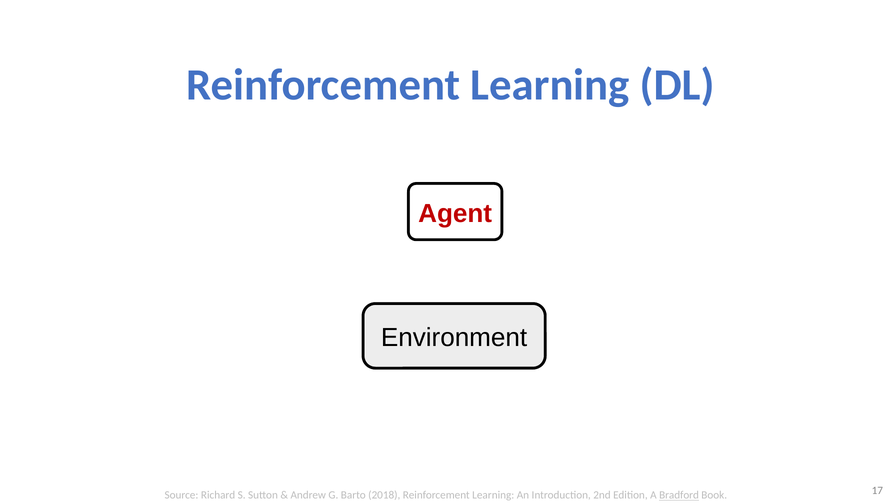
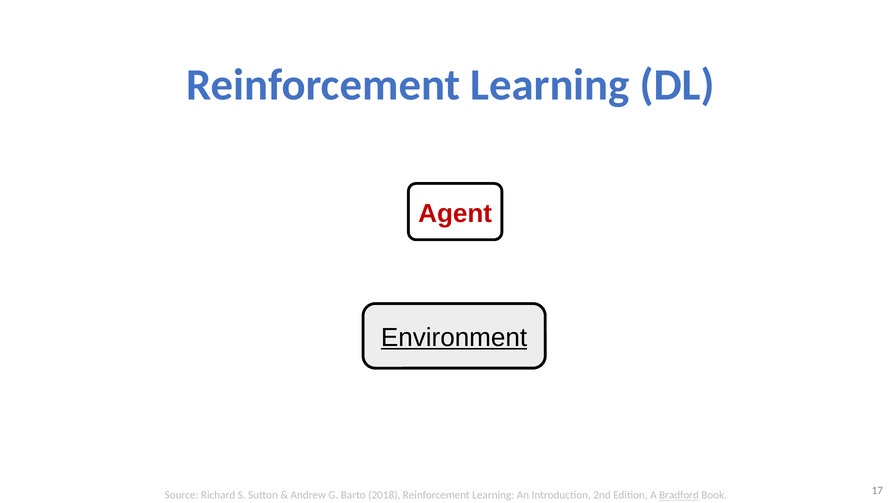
Environment underline: none -> present
